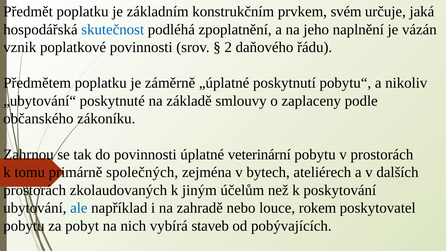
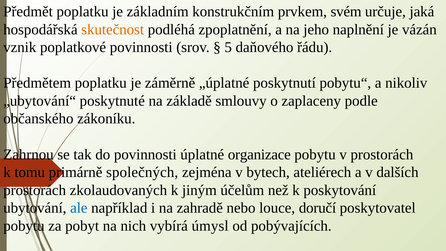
skutečnost colour: blue -> orange
2: 2 -> 5
veterinární: veterinární -> organizace
rokem: rokem -> doručí
staveb: staveb -> úmysl
